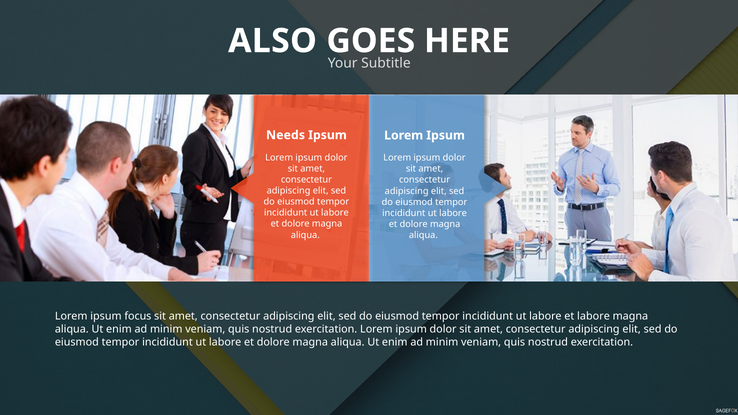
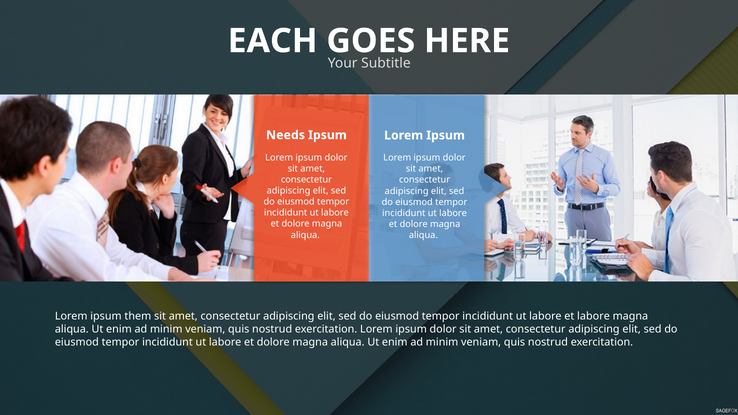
ALSO: ALSO -> EACH
focus: focus -> them
